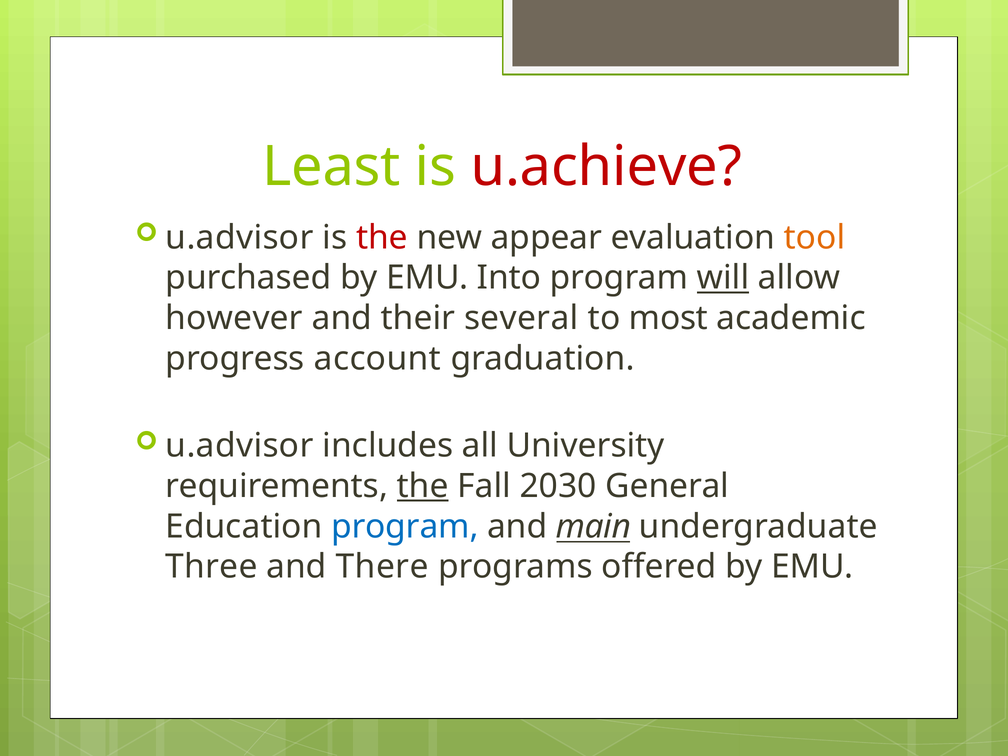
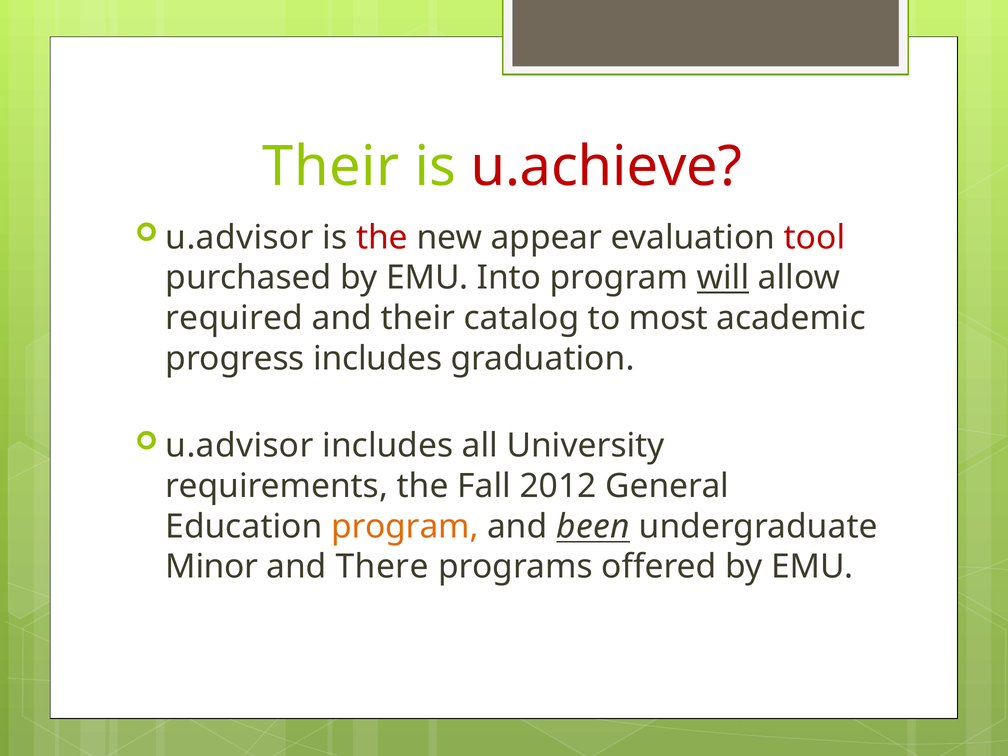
Least at (331, 167): Least -> Their
tool colour: orange -> red
however: however -> required
several: several -> catalog
progress account: account -> includes
the at (423, 486) underline: present -> none
2030: 2030 -> 2012
program at (405, 527) colour: blue -> orange
main: main -> been
Three: Three -> Minor
